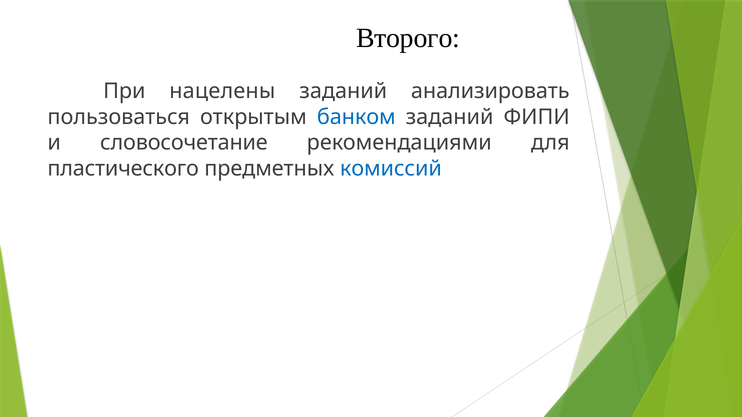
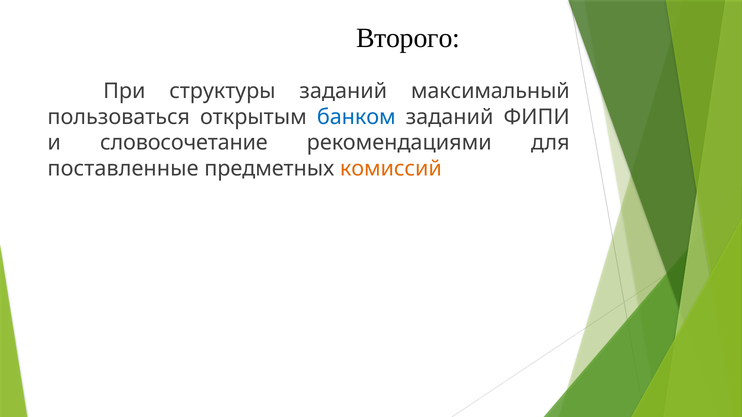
нацелены: нацелены -> структуры
анализировать: анализировать -> максимальный
пластического: пластического -> поставленные
комиссий colour: blue -> orange
